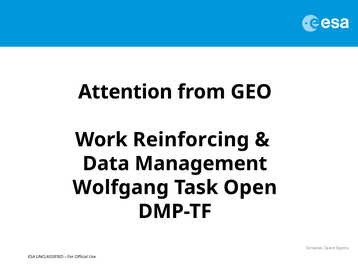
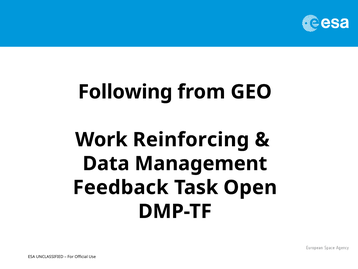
Attention: Attention -> Following
Wolfgang: Wolfgang -> Feedback
